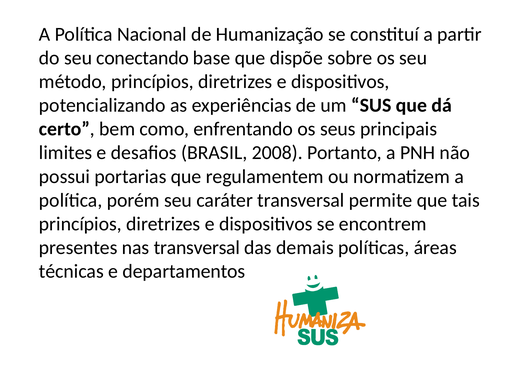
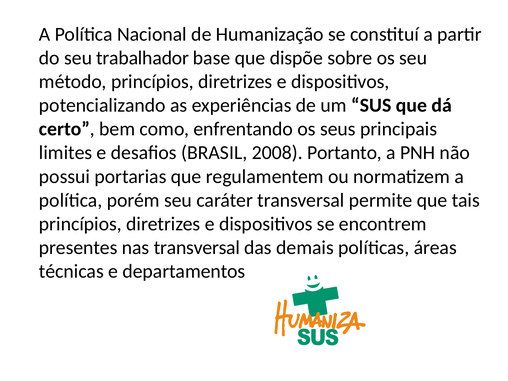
conectando: conectando -> trabalhador
